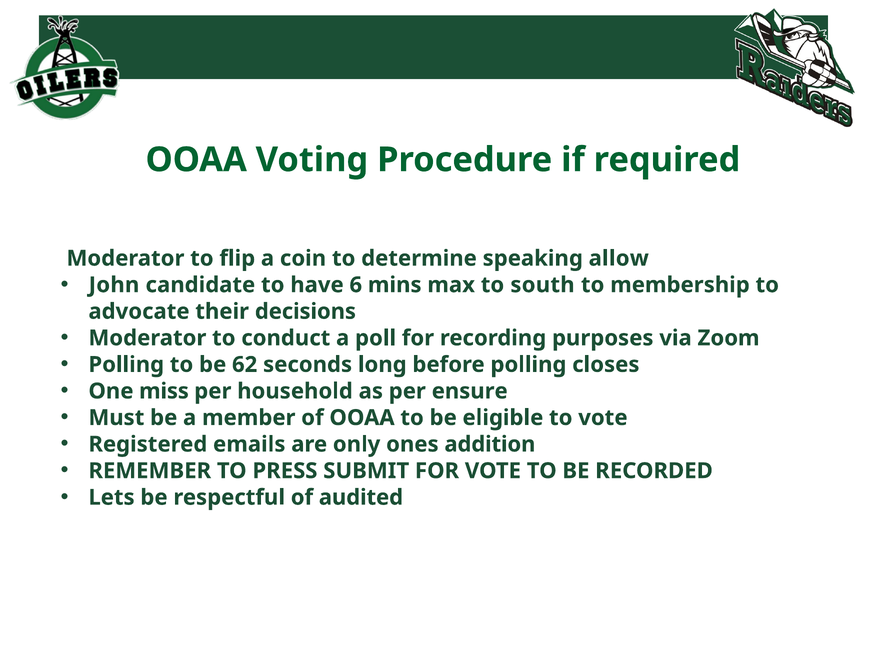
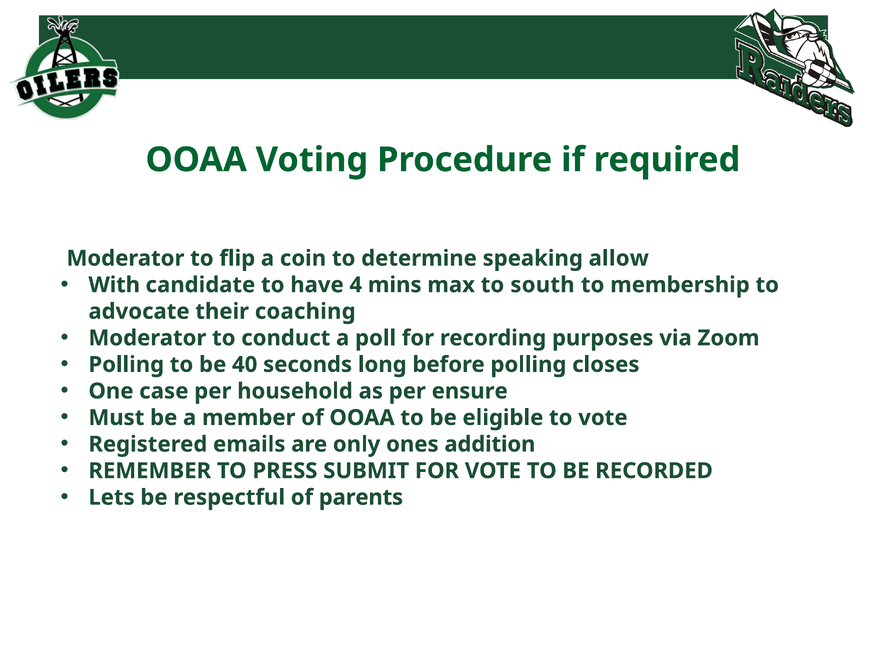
John: John -> With
6: 6 -> 4
decisions: decisions -> coaching
62: 62 -> 40
miss: miss -> case
audited: audited -> parents
